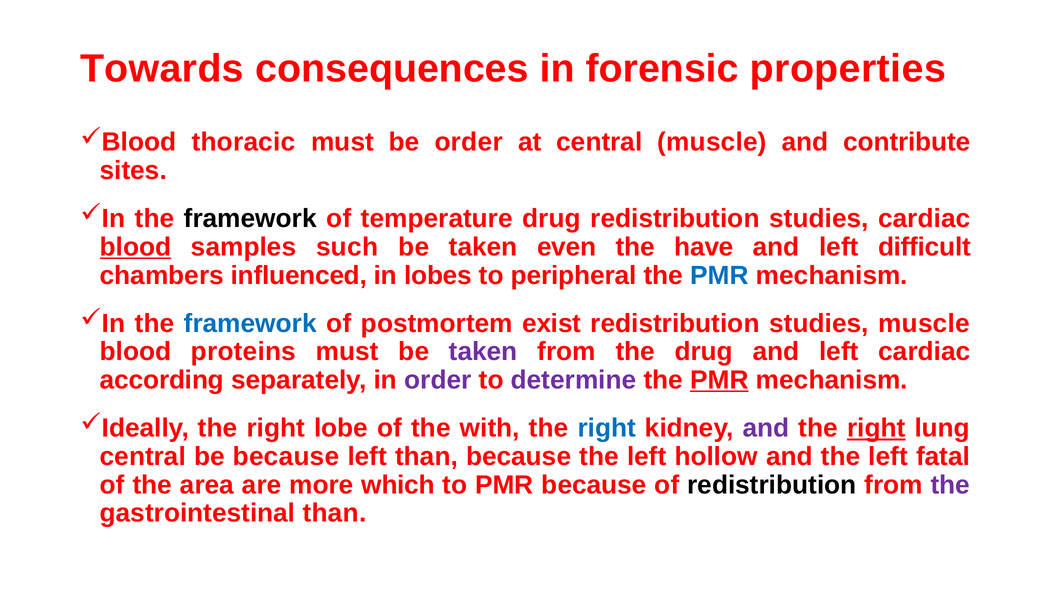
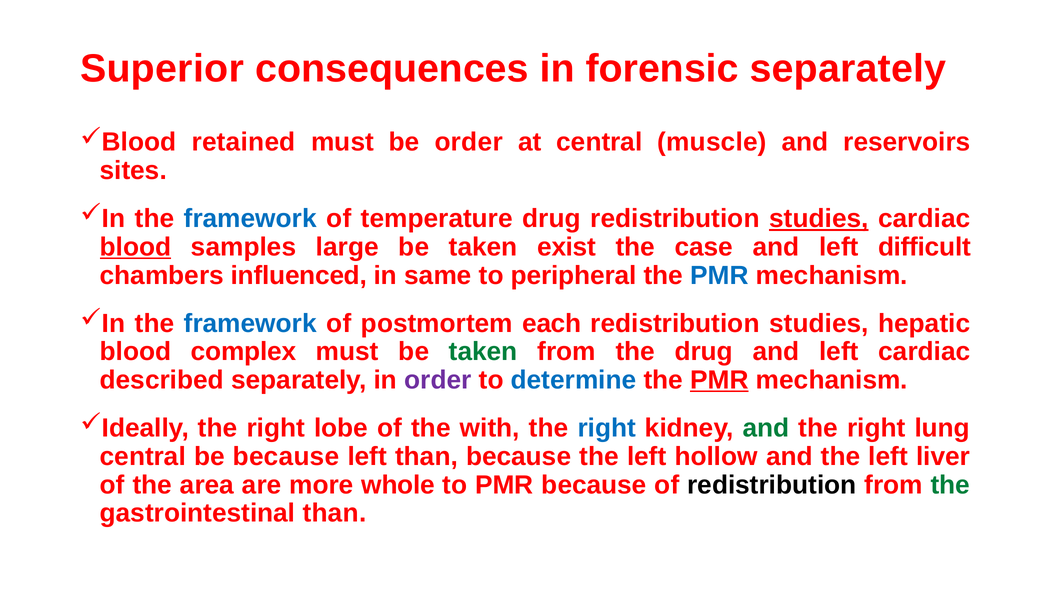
Towards: Towards -> Superior
forensic properties: properties -> separately
thoracic: thoracic -> retained
contribute: contribute -> reservoirs
framework at (250, 219) colour: black -> blue
studies at (819, 219) underline: none -> present
such: such -> large
even: even -> exist
have: have -> case
lobes: lobes -> same
exist: exist -> each
studies muscle: muscle -> hepatic
proteins: proteins -> complex
taken at (483, 352) colour: purple -> green
according: according -> described
determine colour: purple -> blue
and at (766, 428) colour: purple -> green
right at (876, 428) underline: present -> none
fatal: fatal -> liver
which: which -> whole
the at (950, 485) colour: purple -> green
